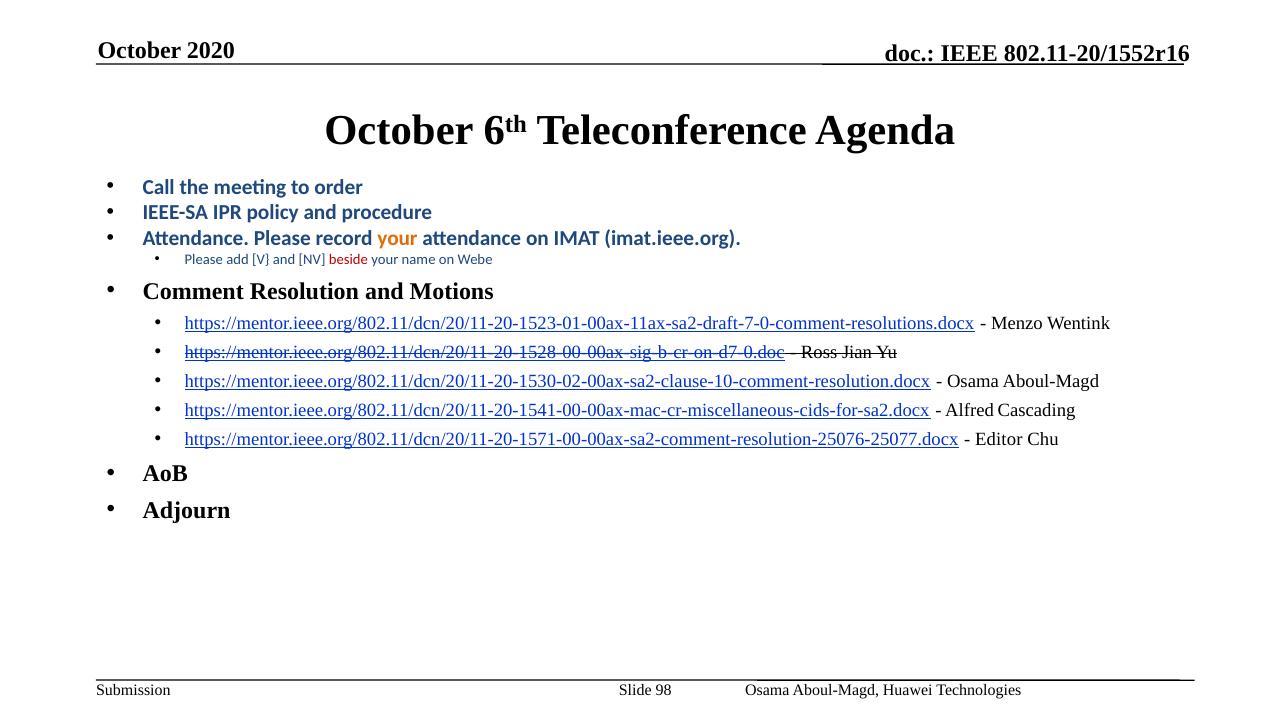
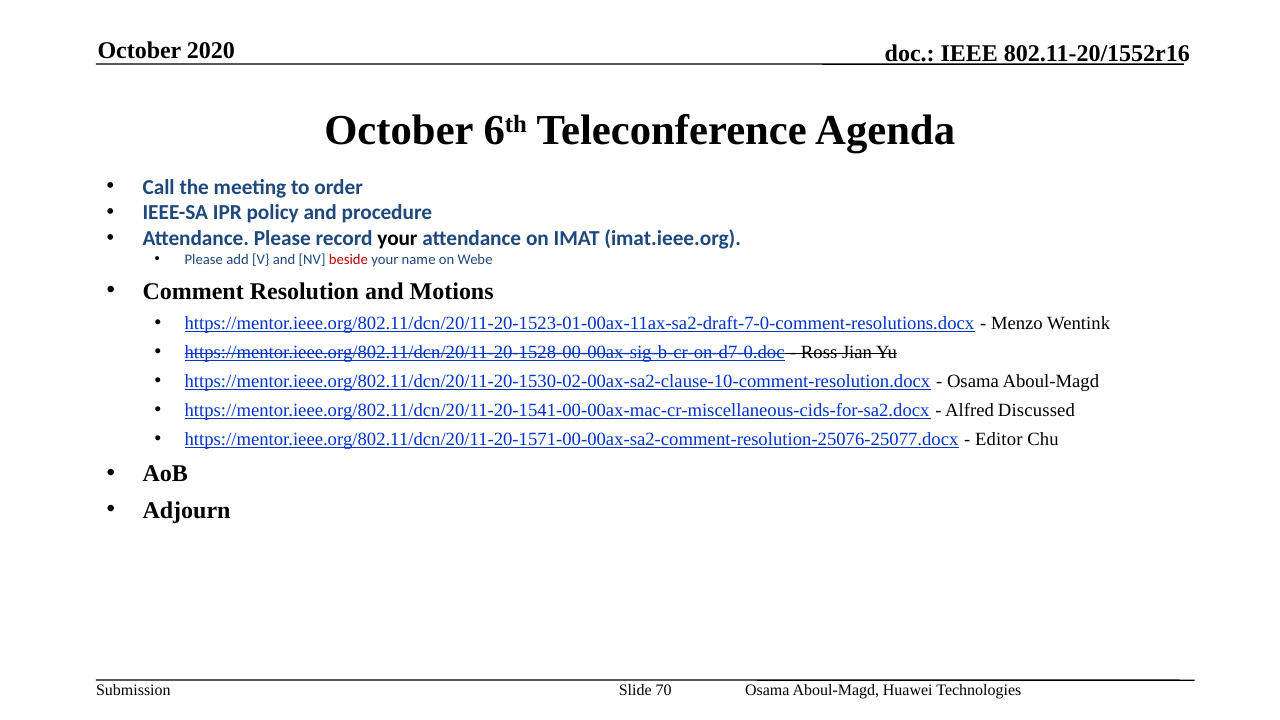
your at (397, 238) colour: orange -> black
Cascading: Cascading -> Discussed
98: 98 -> 70
